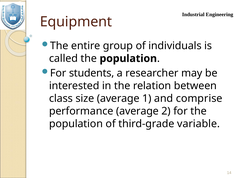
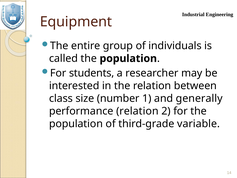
size average: average -> number
comprise: comprise -> generally
performance average: average -> relation
